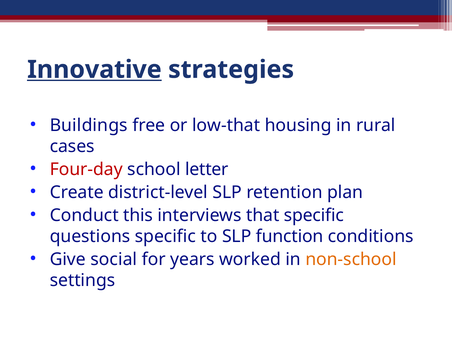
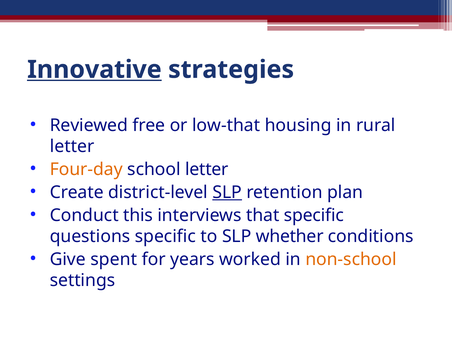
Buildings: Buildings -> Reviewed
cases at (72, 146): cases -> letter
Four-day colour: red -> orange
SLP at (227, 192) underline: none -> present
function: function -> whether
social: social -> spent
